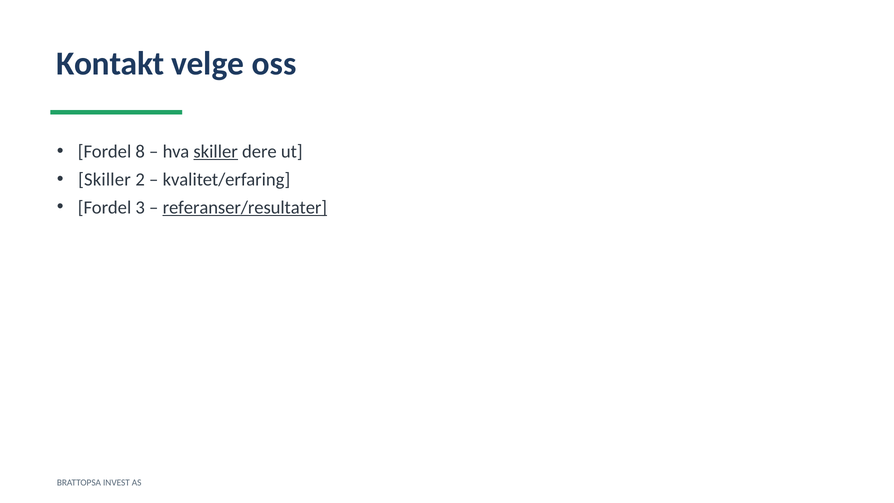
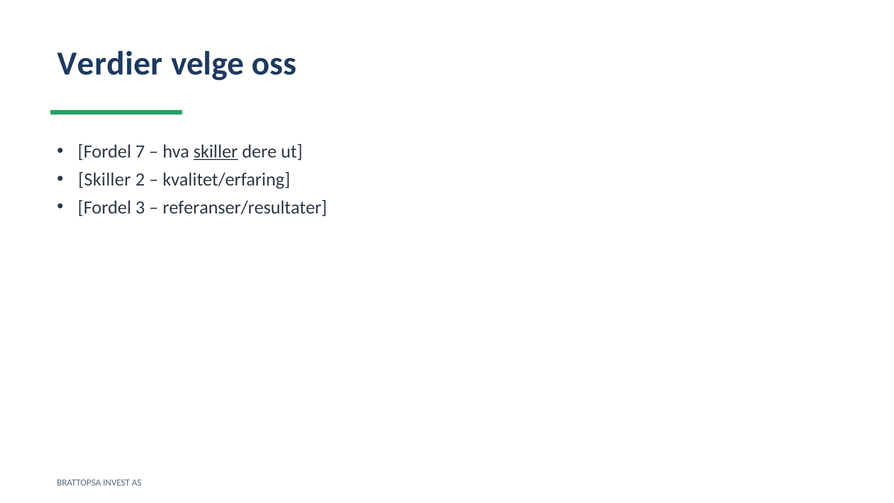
Kontakt: Kontakt -> Verdier
8: 8 -> 7
referanser/resultater underline: present -> none
